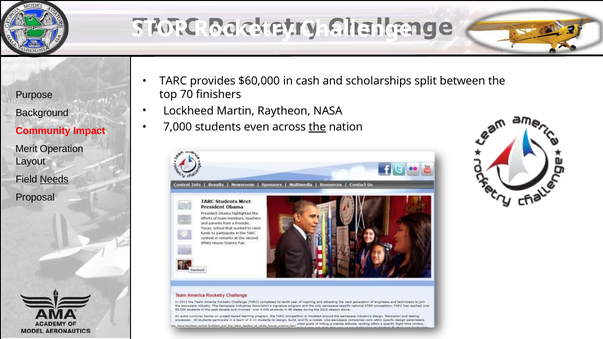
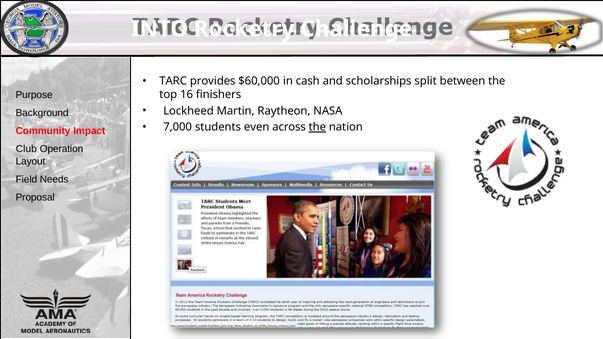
STOP: STOP -> INTO
70: 70 -> 16
Merit: Merit -> Club
Needs underline: present -> none
